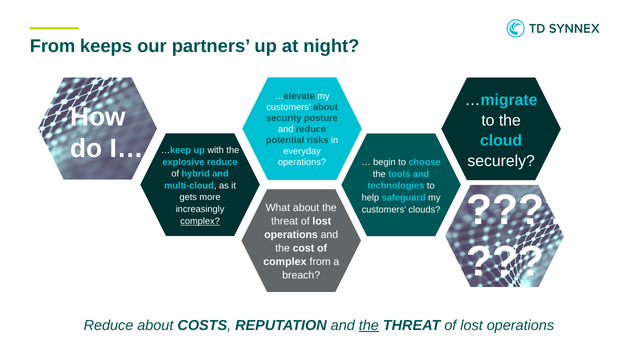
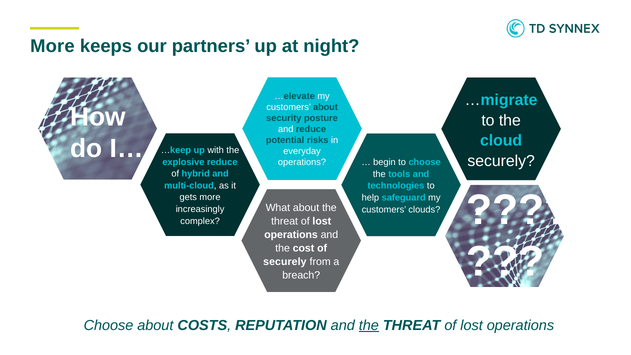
From at (53, 46): From -> More
complex at (200, 221) underline: present -> none
complex at (285, 262): complex -> securely
Reduce at (109, 325): Reduce -> Choose
